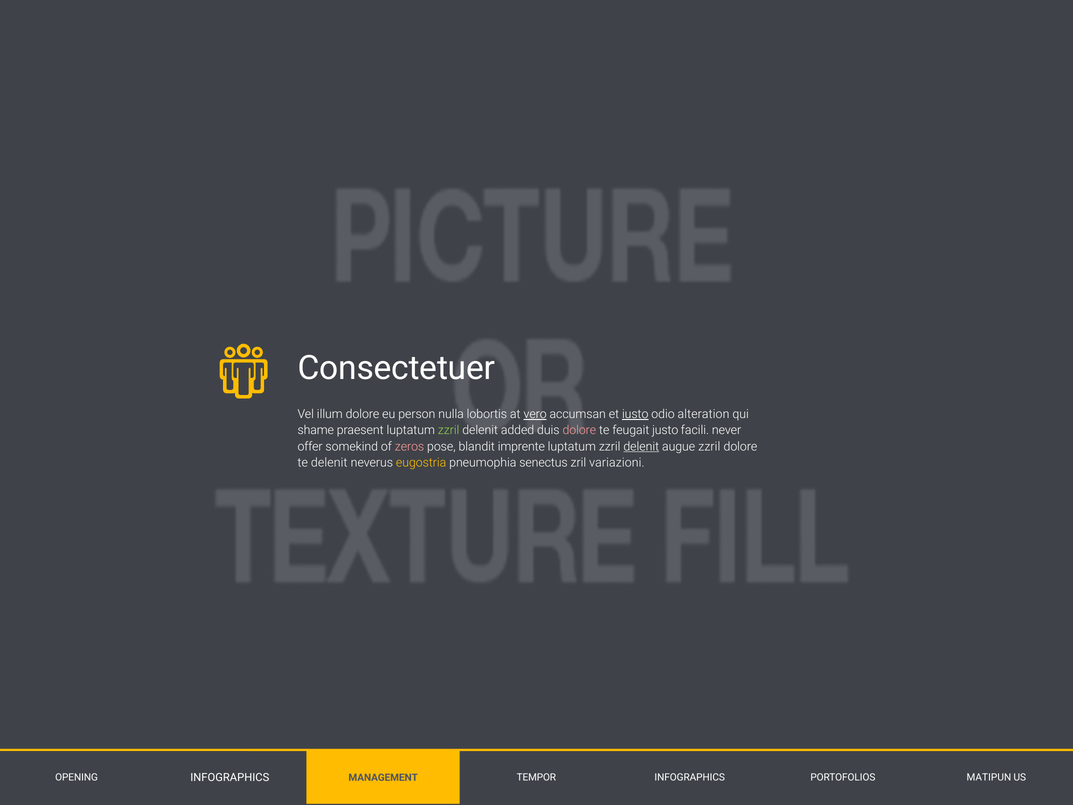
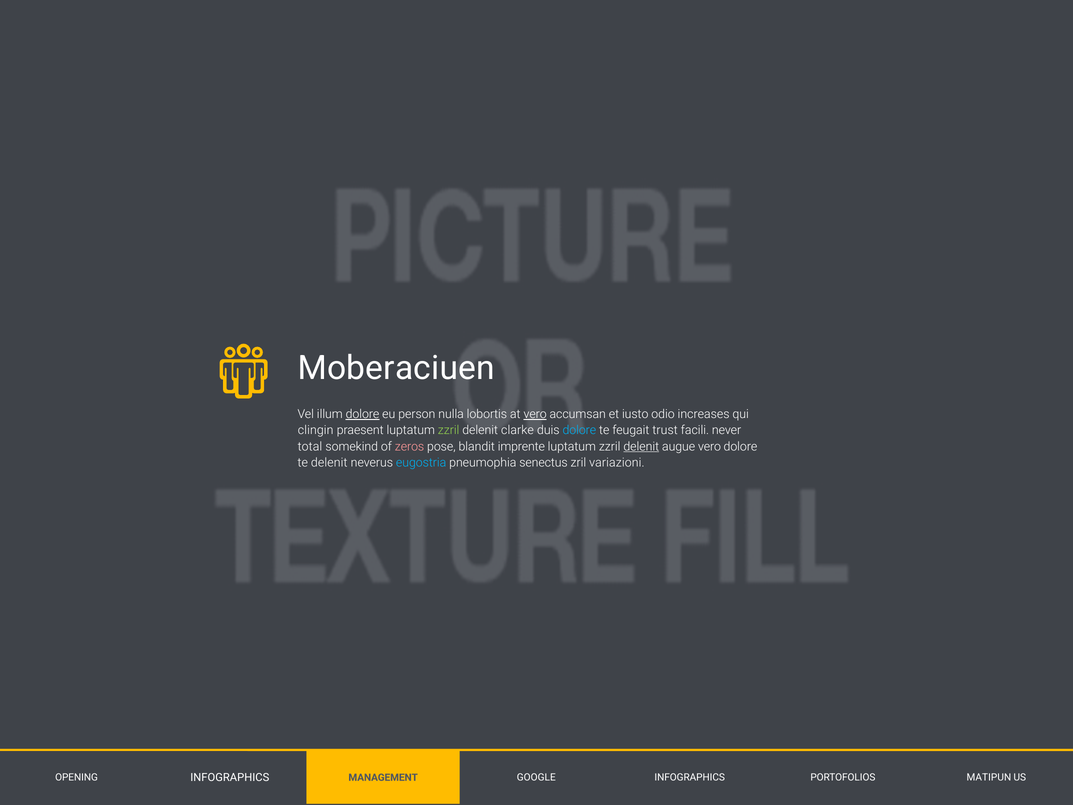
Consectetuer: Consectetuer -> Moberaciuen
dolore at (363, 414) underline: none -> present
iusto underline: present -> none
alteration: alteration -> increases
shame: shame -> clingin
added: added -> clarke
dolore at (579, 430) colour: pink -> light blue
justo: justo -> trust
offer: offer -> total
augue zzril: zzril -> vero
eugostria colour: yellow -> light blue
TEMPOR: TEMPOR -> GOOGLE
